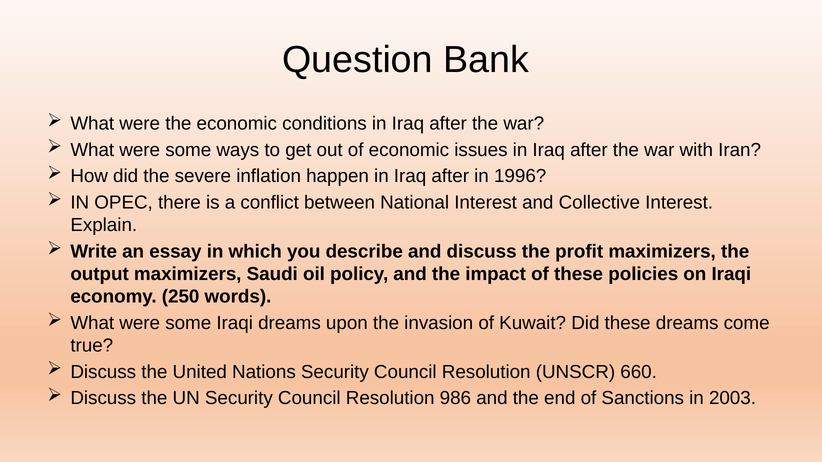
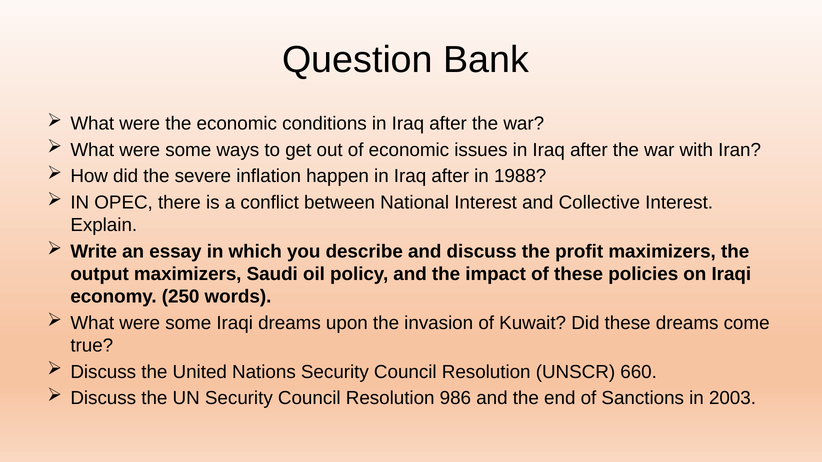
1996: 1996 -> 1988
